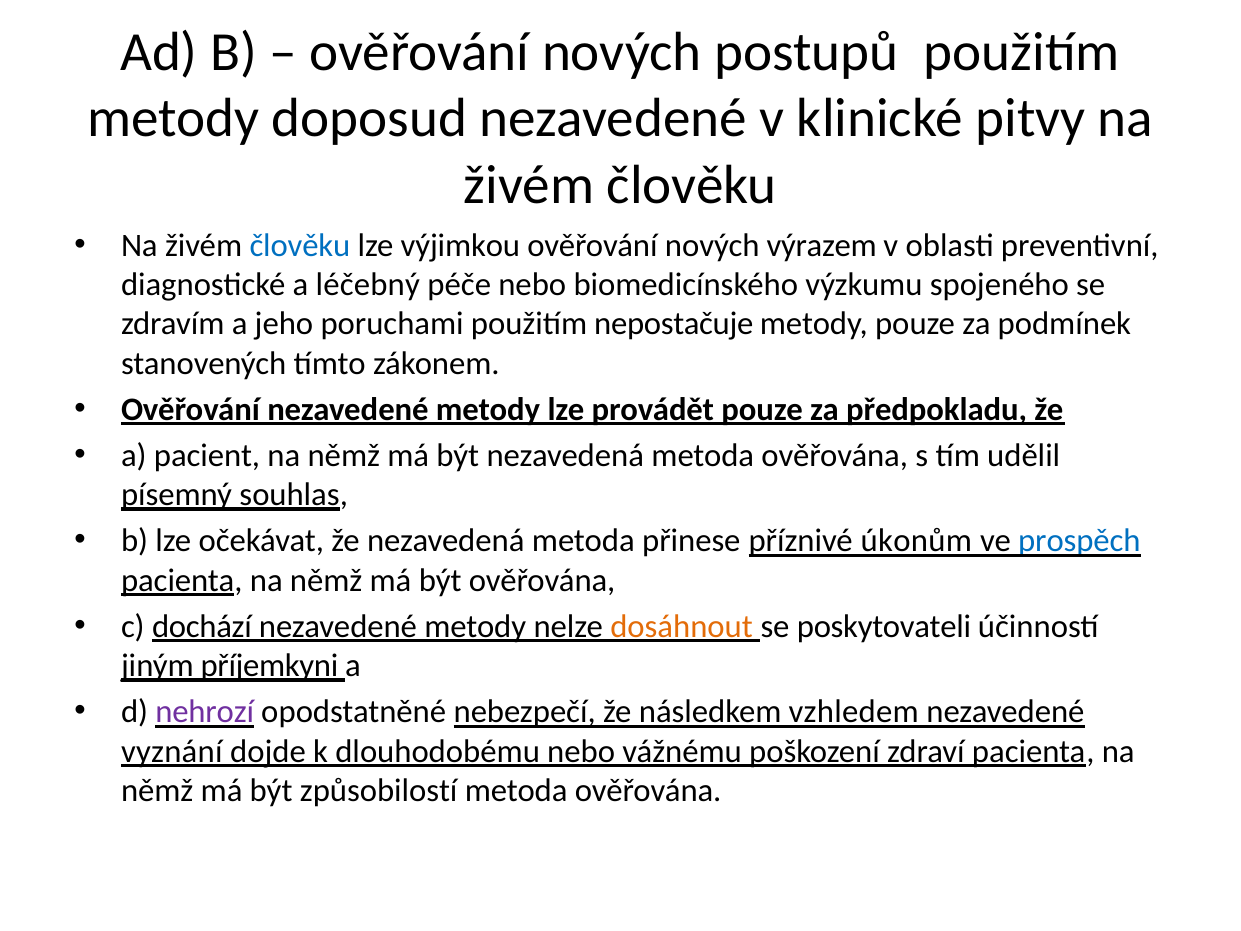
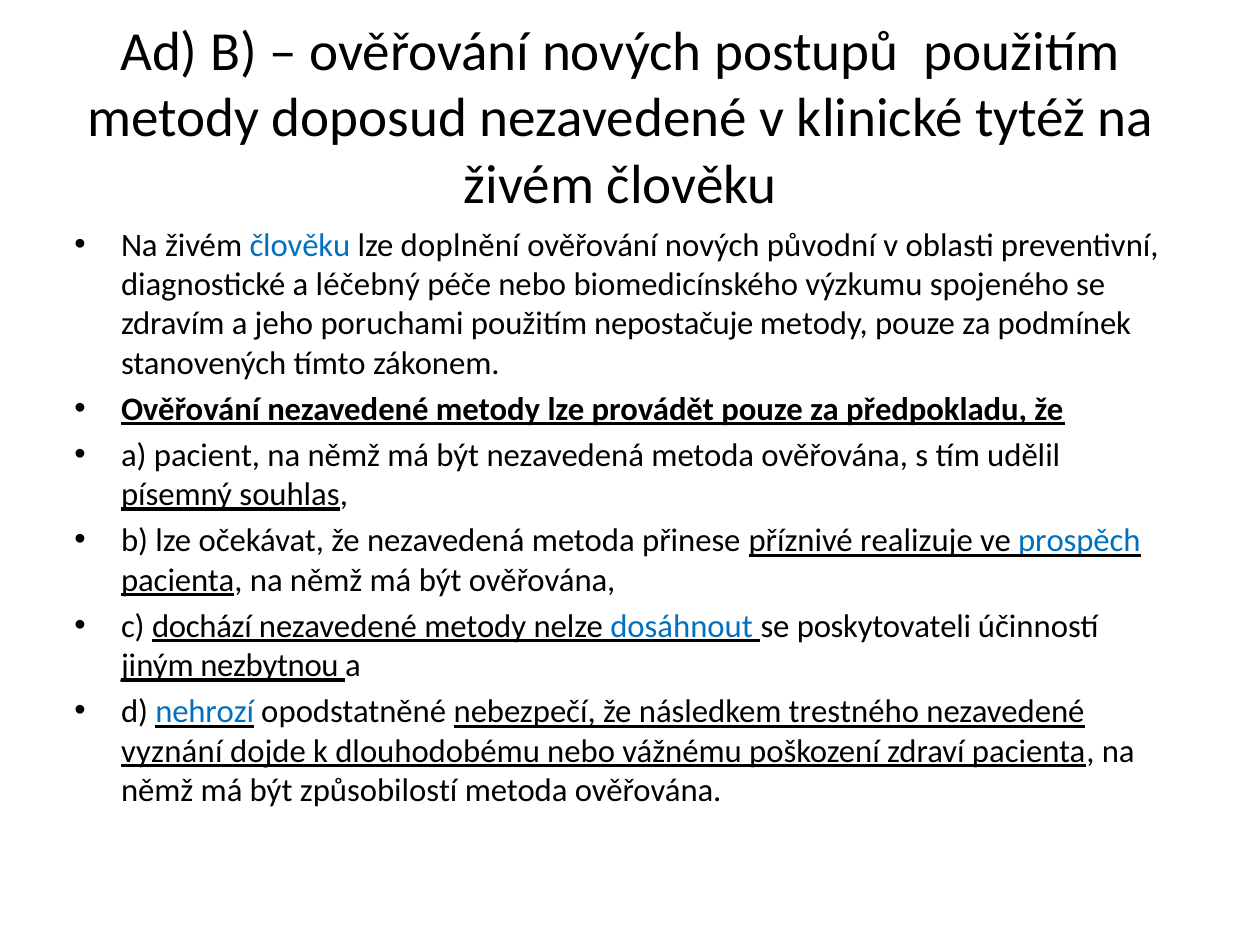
pitvy: pitvy -> tytéž
výjimkou: výjimkou -> doplnění
výrazem: výrazem -> původní
úkonům: úkonům -> realizuje
dosáhnout colour: orange -> blue
příjemkyni: příjemkyni -> nezbytnou
nehrozí colour: purple -> blue
vzhledem: vzhledem -> trestného
